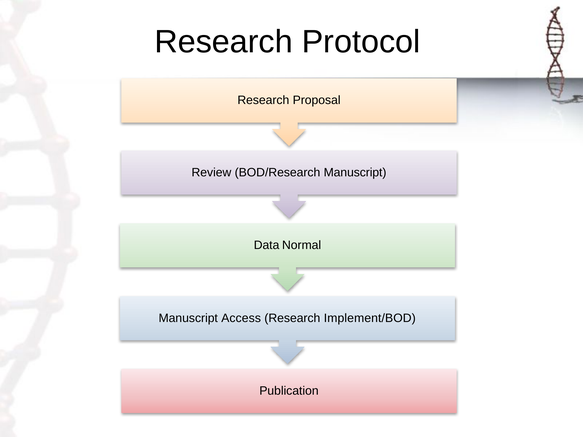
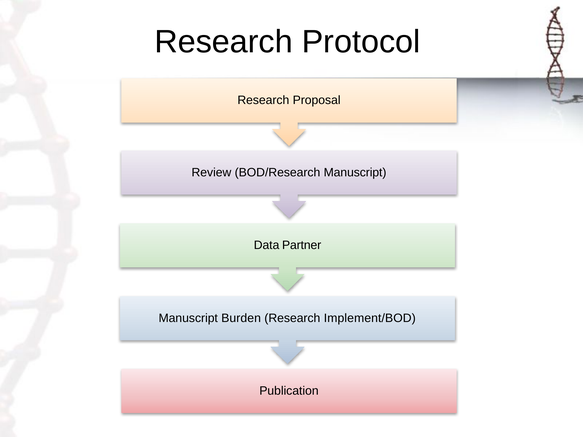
Normal: Normal -> Partner
Access: Access -> Burden
